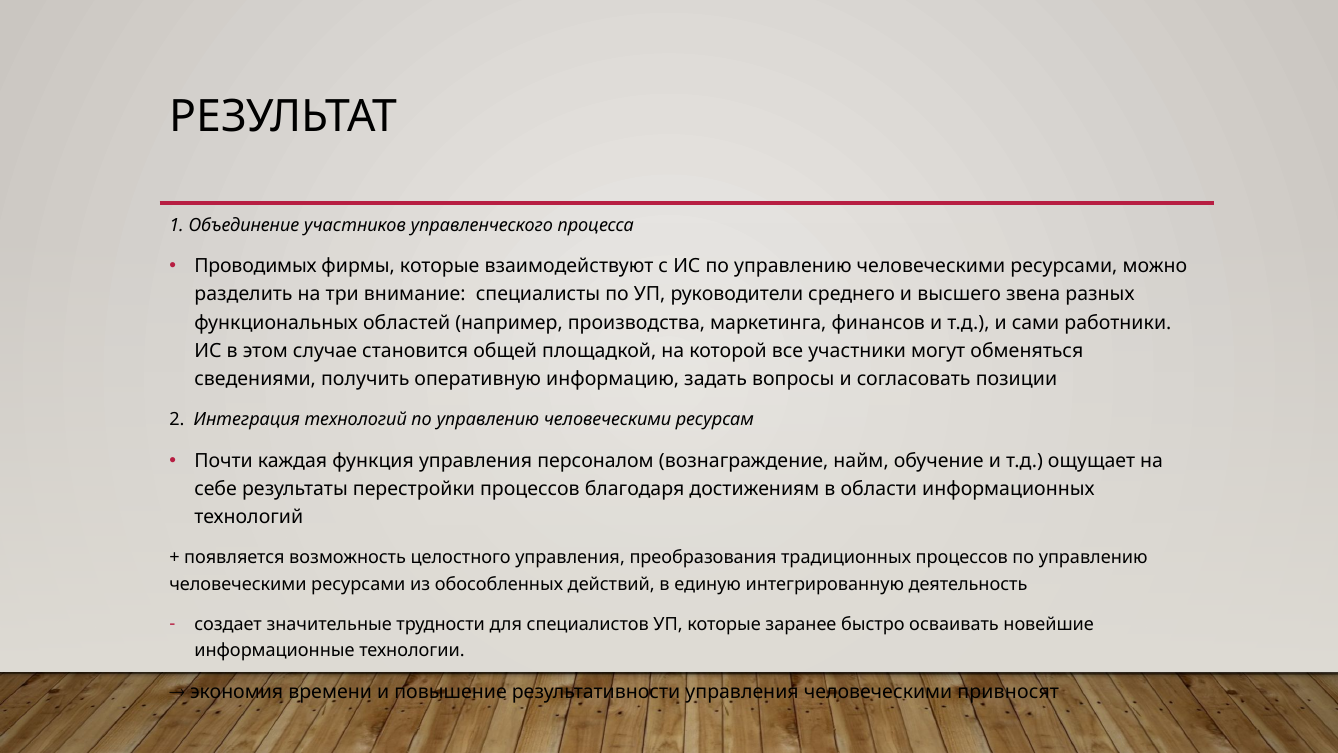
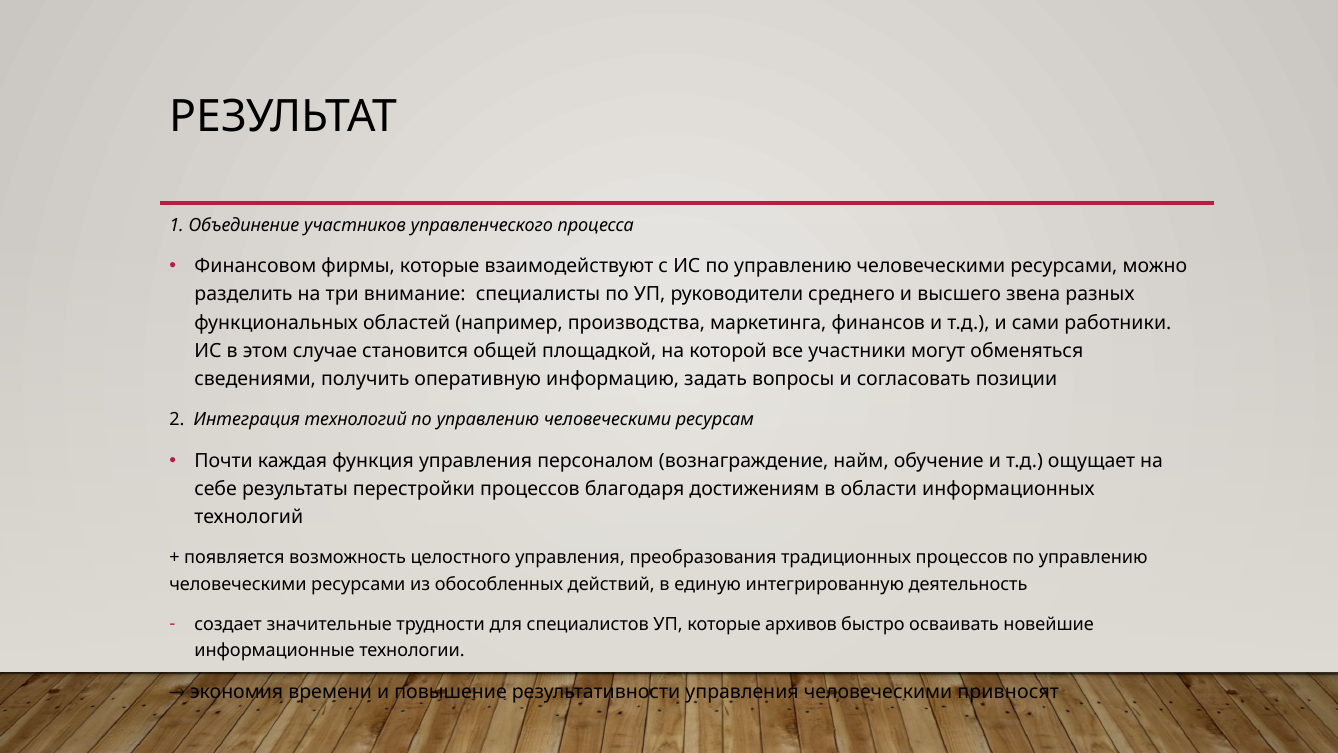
Проводимых: Проводимых -> Финансовом
заранее: заранее -> архивов
